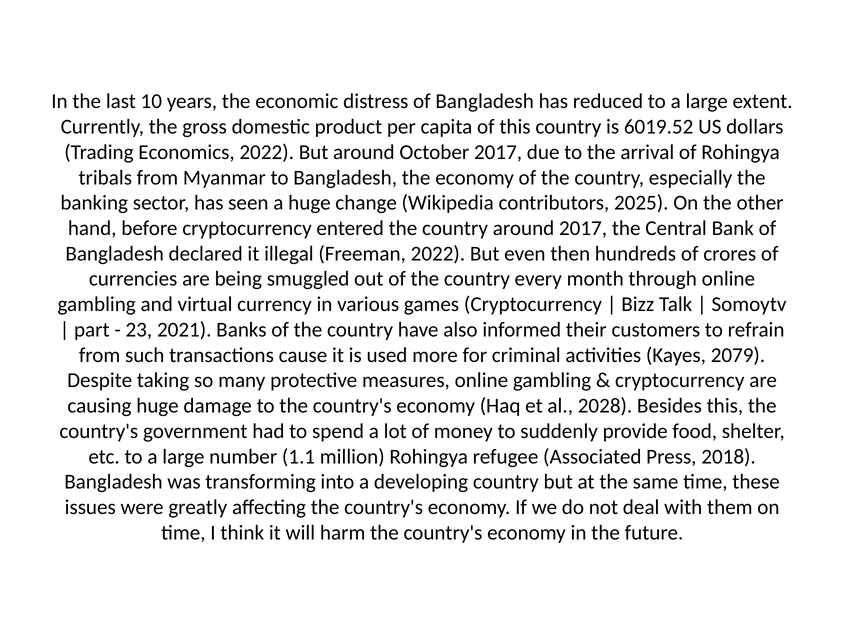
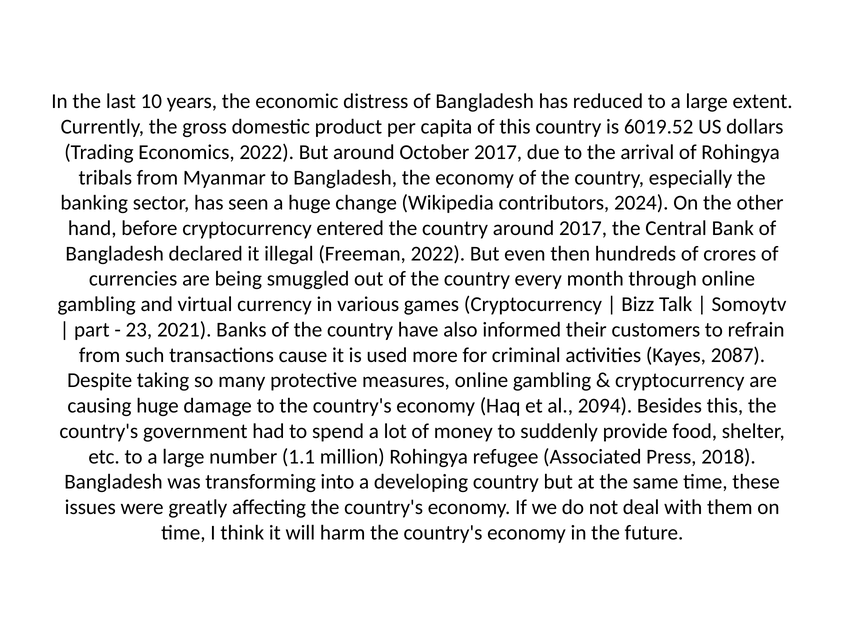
2025: 2025 -> 2024
2079: 2079 -> 2087
2028: 2028 -> 2094
